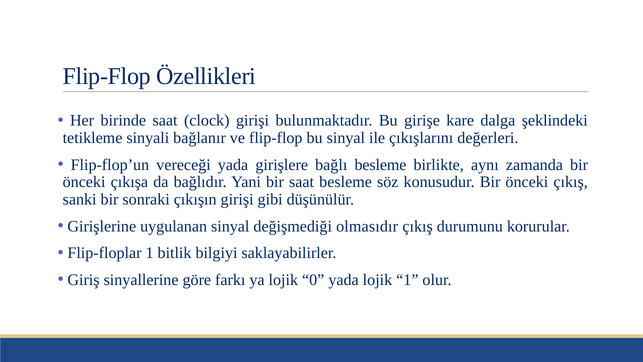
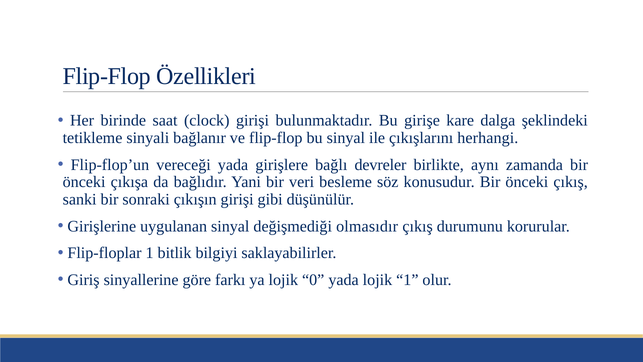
değerleri: değerleri -> herhangi
bağlı besleme: besleme -> devreler
bir saat: saat -> veri
